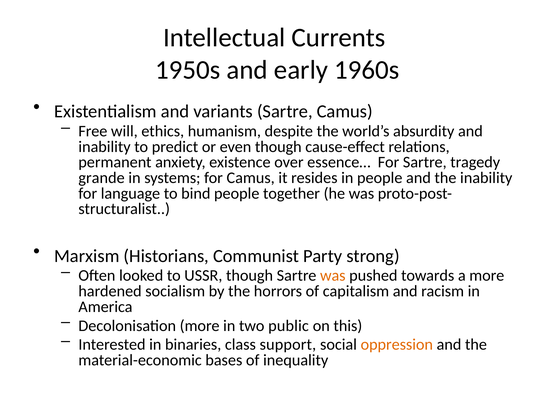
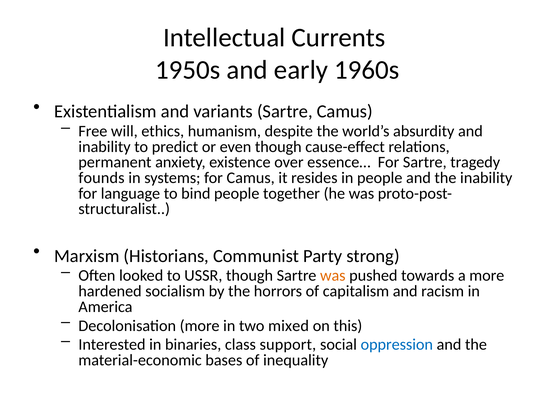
grande: grande -> founds
public: public -> mixed
oppression colour: orange -> blue
